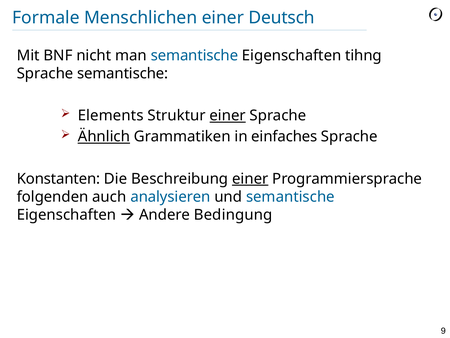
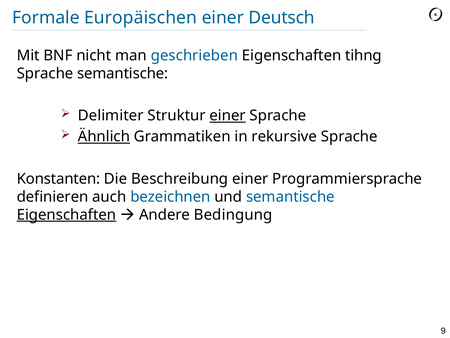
Menschlichen: Menschlichen -> Europäischen
man semantische: semantische -> geschrieben
Elements: Elements -> Delimiter
einfaches: einfaches -> rekursive
einer at (250, 178) underline: present -> none
folgenden: folgenden -> definieren
analysieren: analysieren -> bezeichnen
Eigenschaften at (66, 214) underline: none -> present
